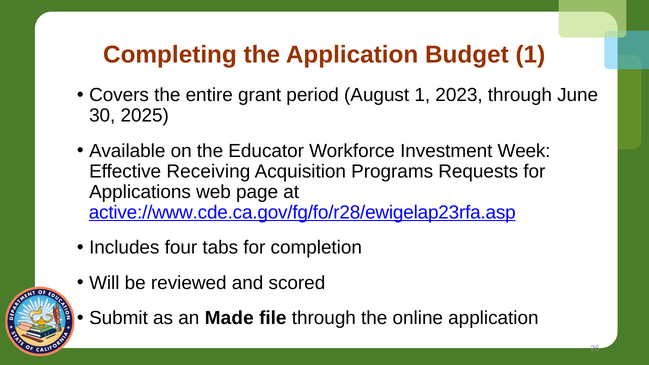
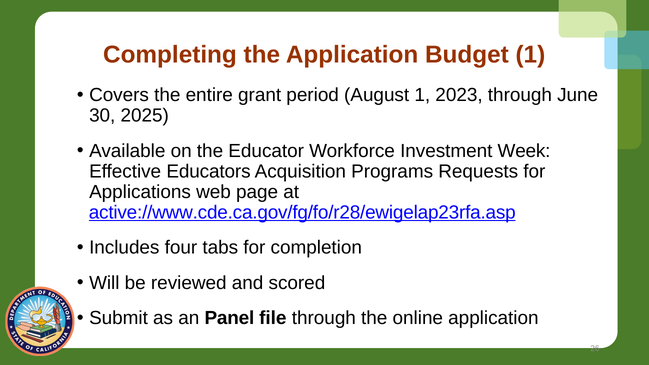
Receiving: Receiving -> Educators
Made: Made -> Panel
